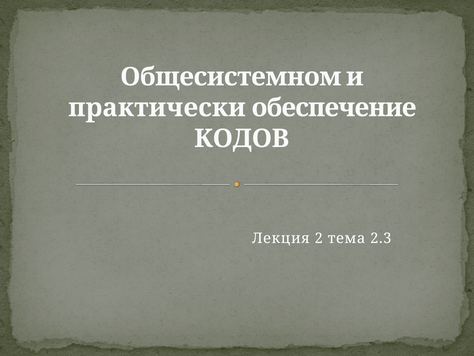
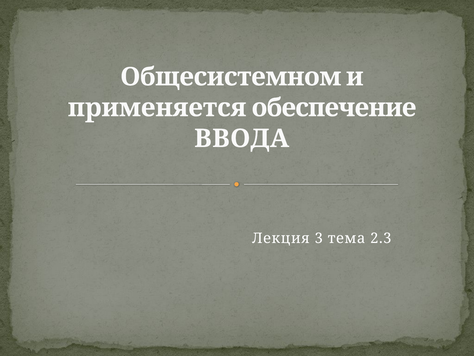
практически: практически -> применяется
КОДОВ: КОДОВ -> ВВОДА
2: 2 -> 3
